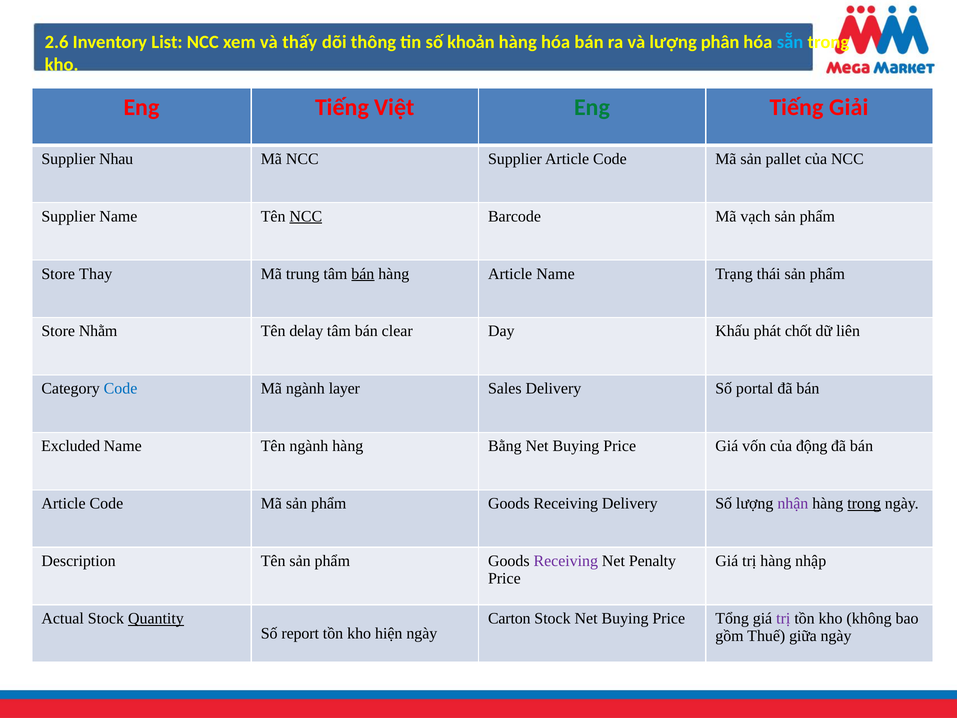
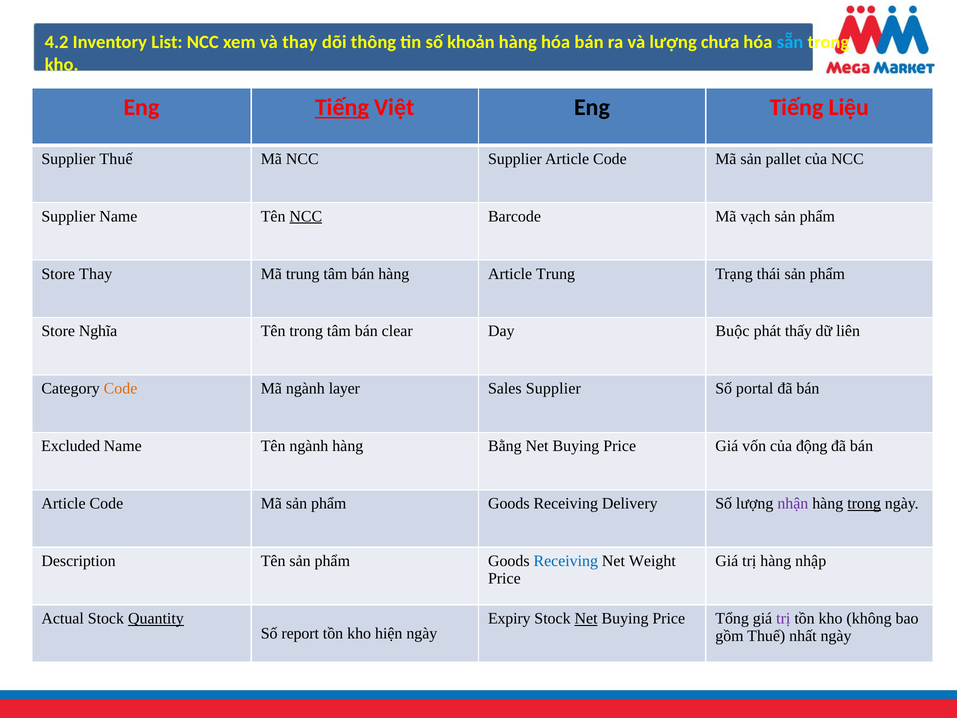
2.6: 2.6 -> 4.2
và thấy: thấy -> thay
phân: phân -> chưa
Tiếng at (342, 107) underline: none -> present
Eng at (592, 107) colour: green -> black
Giải: Giải -> Liệu
Supplier Nhau: Nhau -> Thuế
bán at (363, 274) underline: present -> none
Article Name: Name -> Trung
Nhằm: Nhằm -> Nghĩa
Tên delay: delay -> trong
Khấu: Khấu -> Buộc
chốt: chốt -> thấy
Code at (121, 389) colour: blue -> orange
Sales Delivery: Delivery -> Supplier
Receiving at (566, 561) colour: purple -> blue
Penalty: Penalty -> Weight
Carton: Carton -> Expiry
Net at (586, 618) underline: none -> present
giữa: giữa -> nhất
